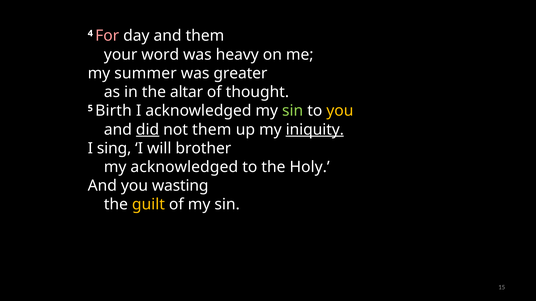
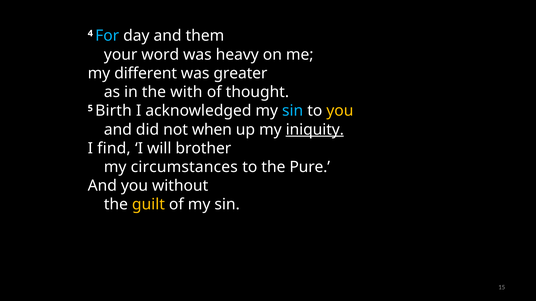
For colour: pink -> light blue
summer: summer -> different
altar: altar -> with
sin at (293, 111) colour: light green -> light blue
did underline: present -> none
not them: them -> when
sing: sing -> find
my acknowledged: acknowledged -> circumstances
Holy: Holy -> Pure
wasting: wasting -> without
